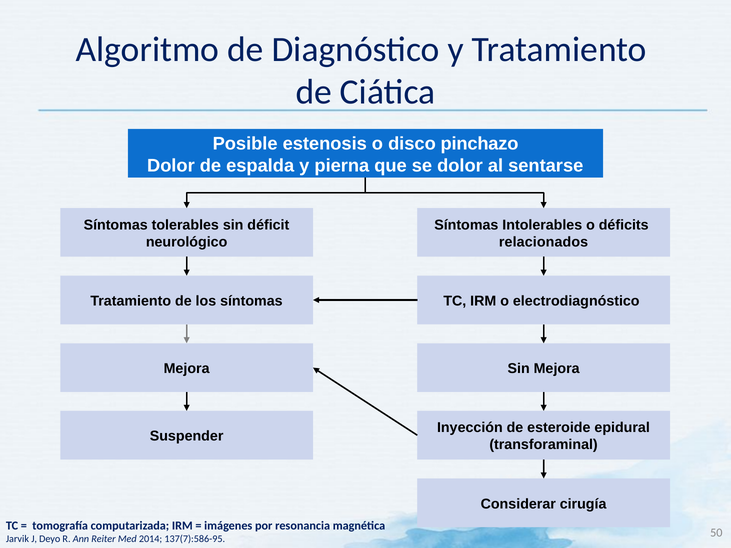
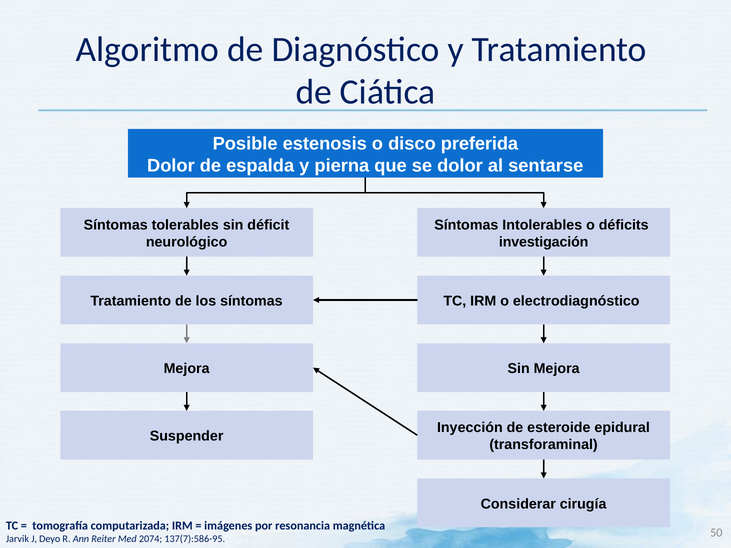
pinchazo: pinchazo -> preferida
relacionados: relacionados -> investigación
2014: 2014 -> 2074
